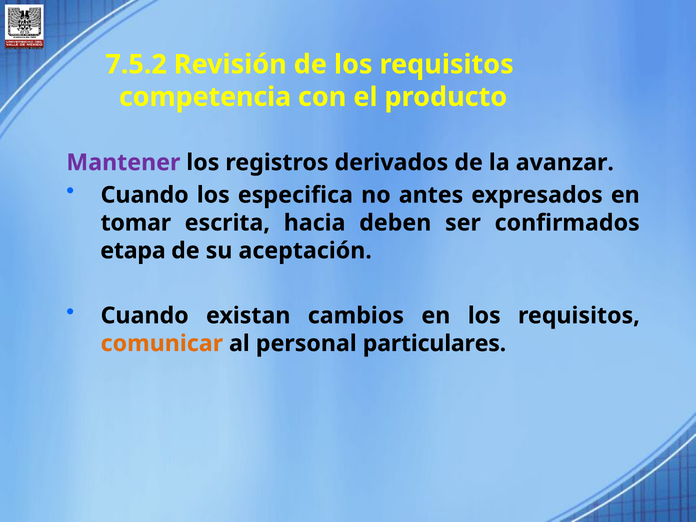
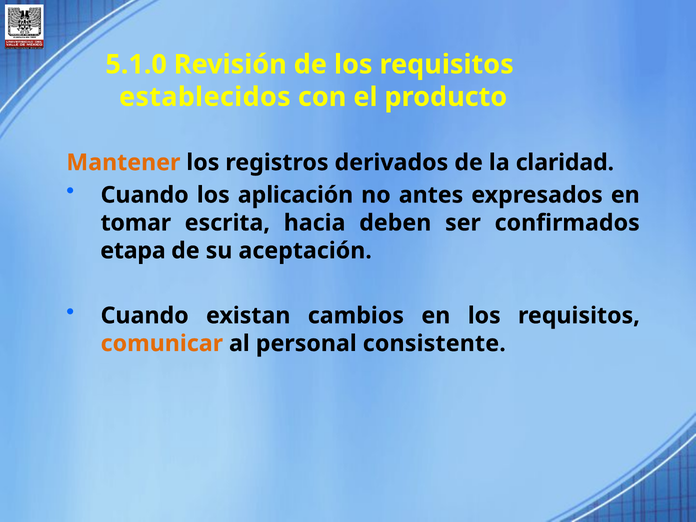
7.5.2: 7.5.2 -> 5.1.0
competencia: competencia -> establecidos
Mantener colour: purple -> orange
avanzar: avanzar -> claridad
especifica: especifica -> aplicación
particulares: particulares -> consistente
